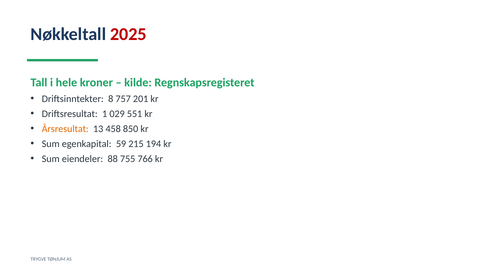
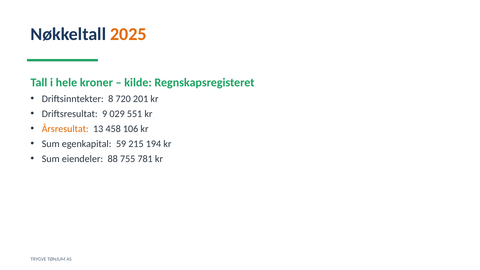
2025 colour: red -> orange
757: 757 -> 720
1: 1 -> 9
850: 850 -> 106
766: 766 -> 781
